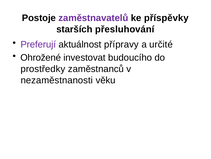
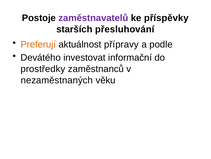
Preferují colour: purple -> orange
určité: určité -> podle
Ohrožené: Ohrožené -> Devátého
budoucího: budoucího -> informační
nezaměstnanosti: nezaměstnanosti -> nezaměstnaných
